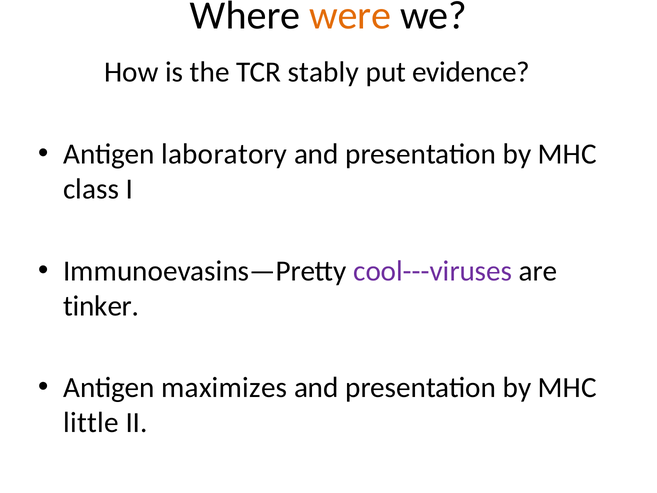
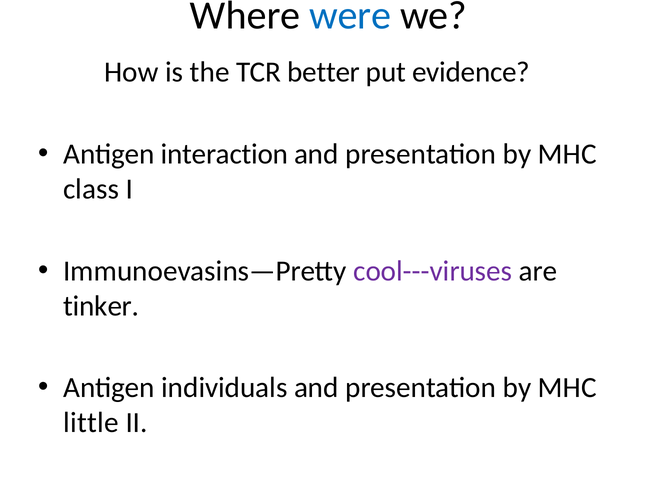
were colour: orange -> blue
stably: stably -> better
laboratory: laboratory -> interaction
maximizes: maximizes -> individuals
